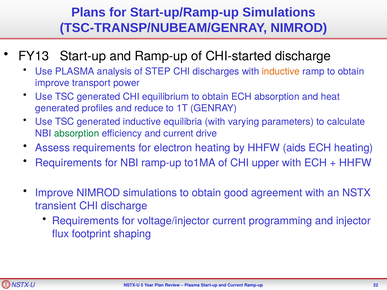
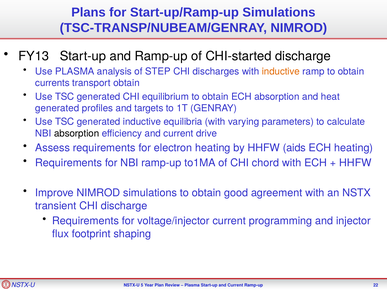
improve at (52, 83): improve -> currents
transport power: power -> obtain
reduce: reduce -> targets
absorption at (77, 133) colour: green -> black
upper: upper -> chord
